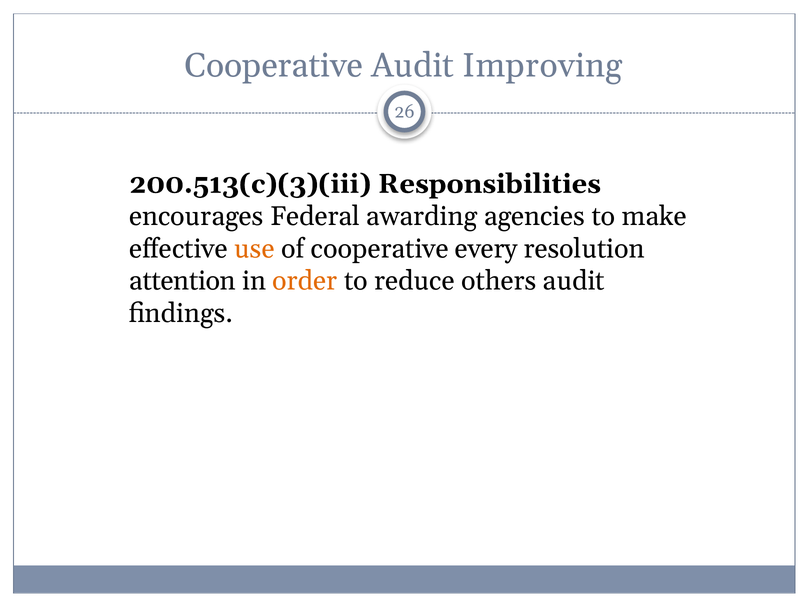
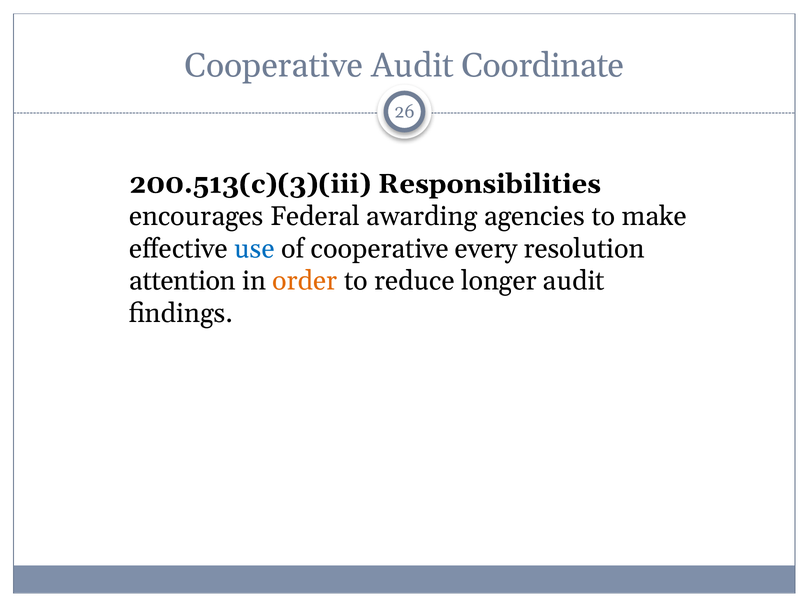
Improving: Improving -> Coordinate
use colour: orange -> blue
others: others -> longer
